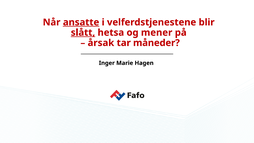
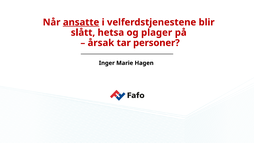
slått underline: present -> none
mener: mener -> plager
måneder: måneder -> personer
